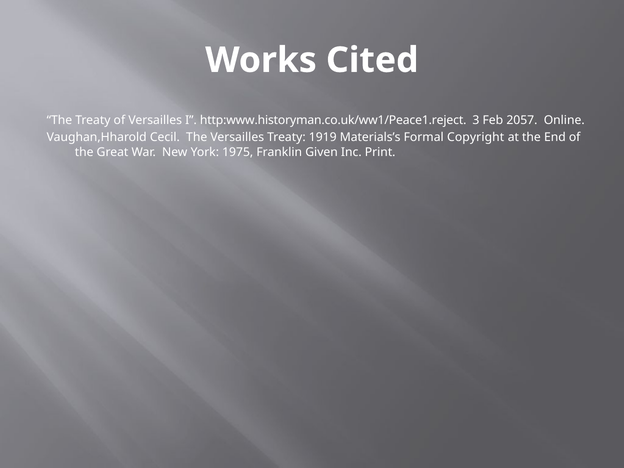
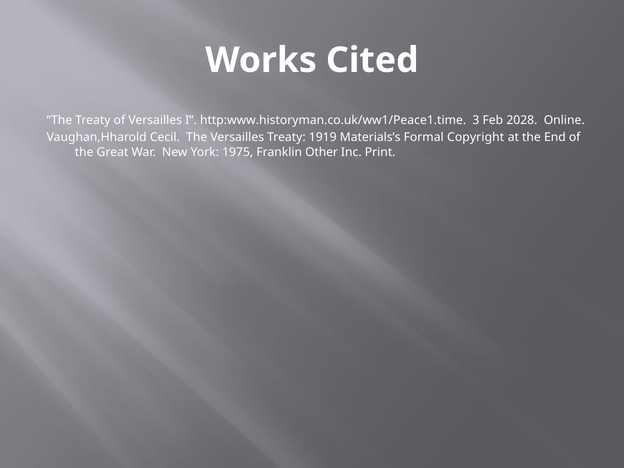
http:www.historyman.co.uk/ww1/Peace1.reject: http:www.historyman.co.uk/ww1/Peace1.reject -> http:www.historyman.co.uk/ww1/Peace1.time
2057: 2057 -> 2028
Given: Given -> Other
